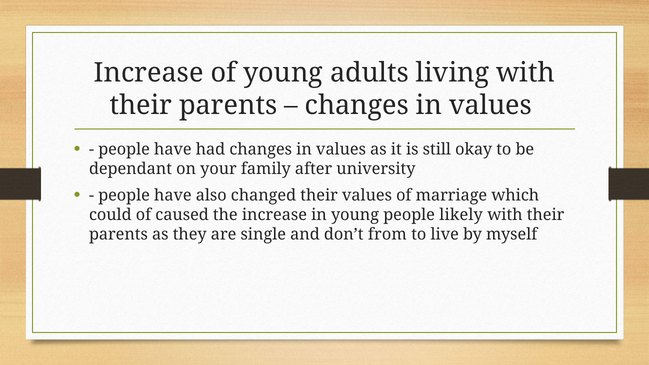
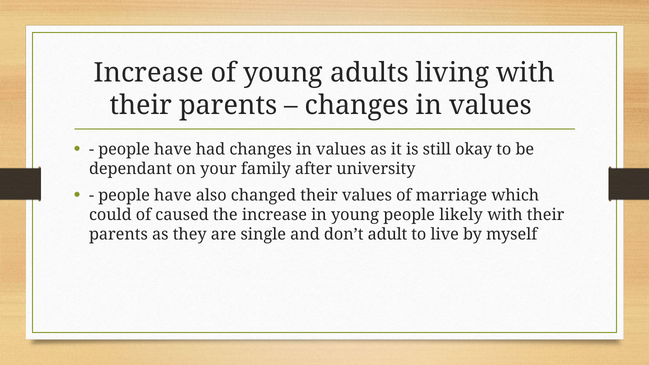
from: from -> adult
